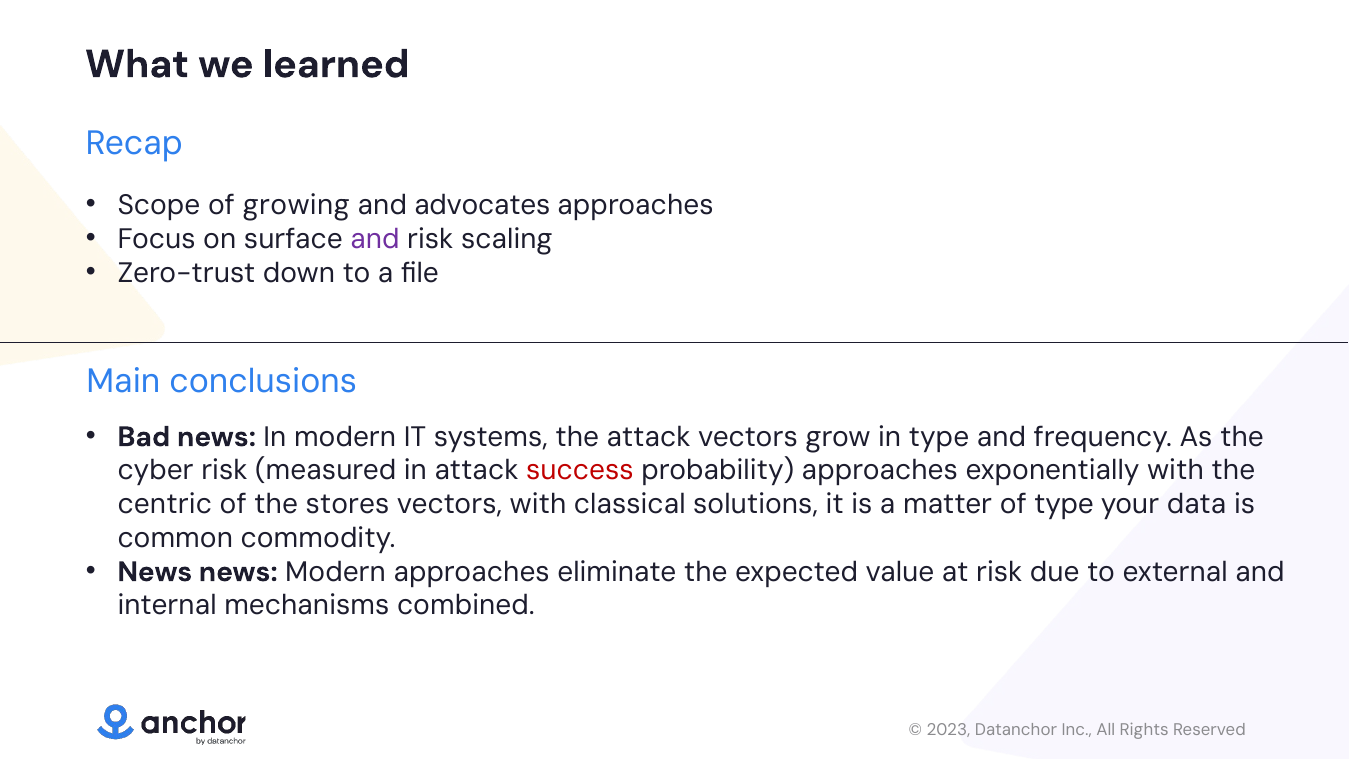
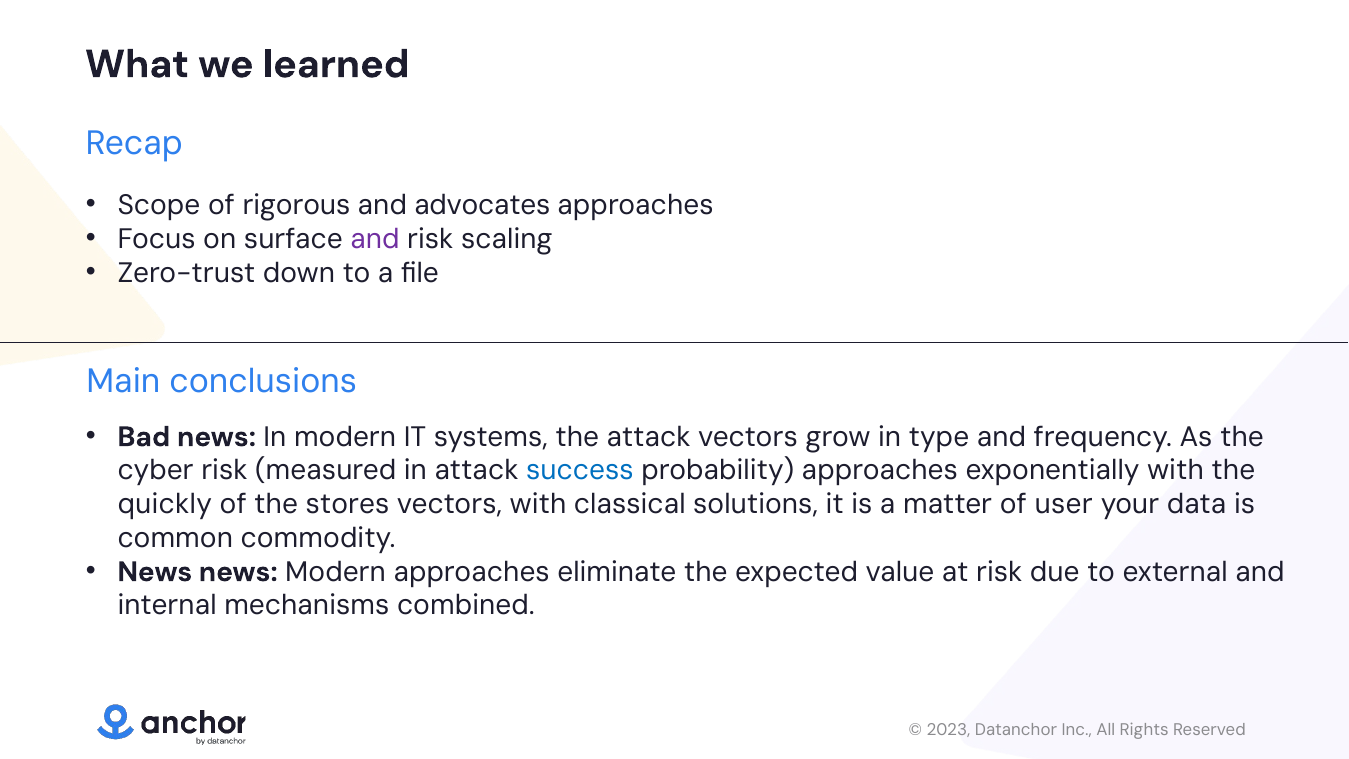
growing: growing -> rigorous
success colour: red -> blue
centric: centric -> quickly
of type: type -> user
